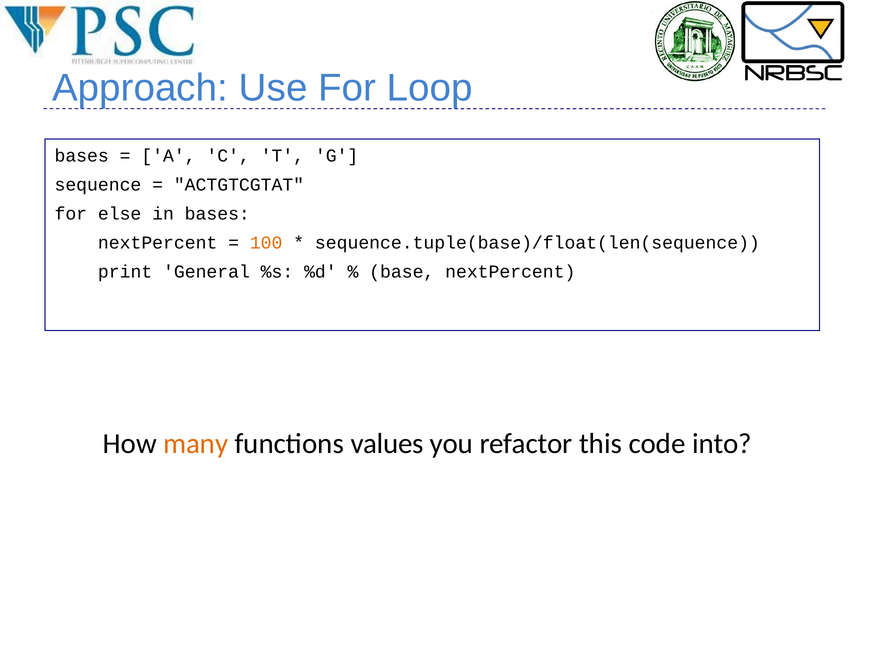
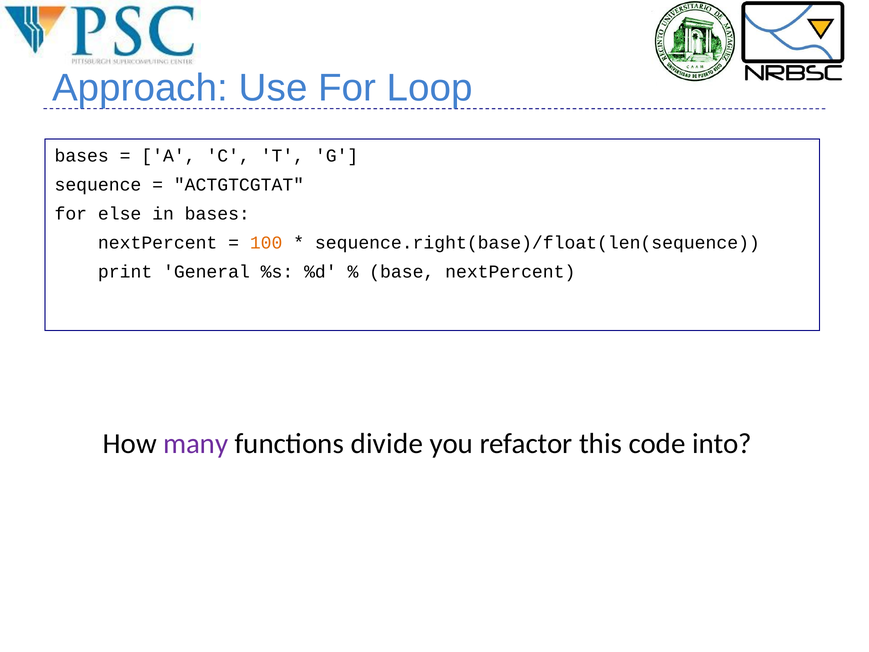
sequence.tuple(base)/float(len(sequence: sequence.tuple(base)/float(len(sequence -> sequence.right(base)/float(len(sequence
many colour: orange -> purple
values: values -> divide
